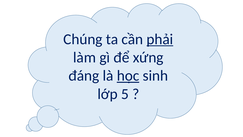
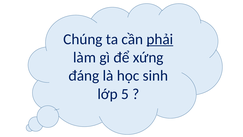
học underline: present -> none
